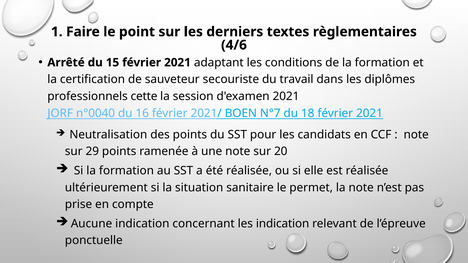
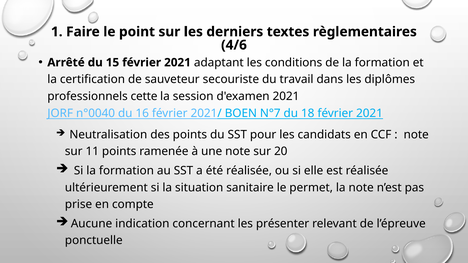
29: 29 -> 11
les indication: indication -> présenter
